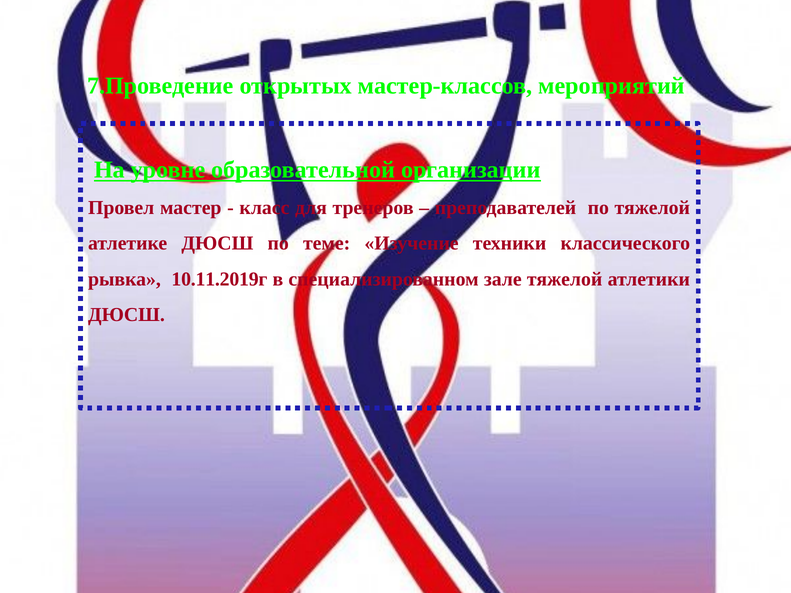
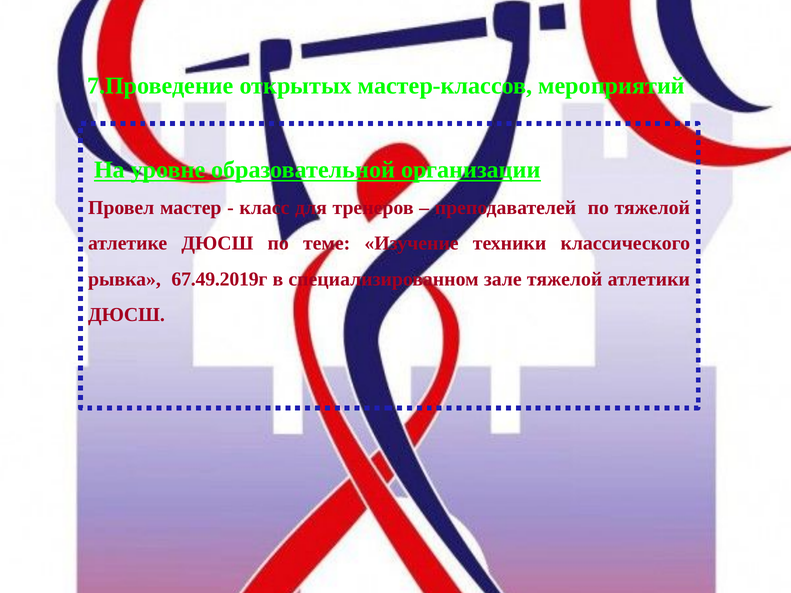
10.11.2019г: 10.11.2019г -> 67.49.2019г
